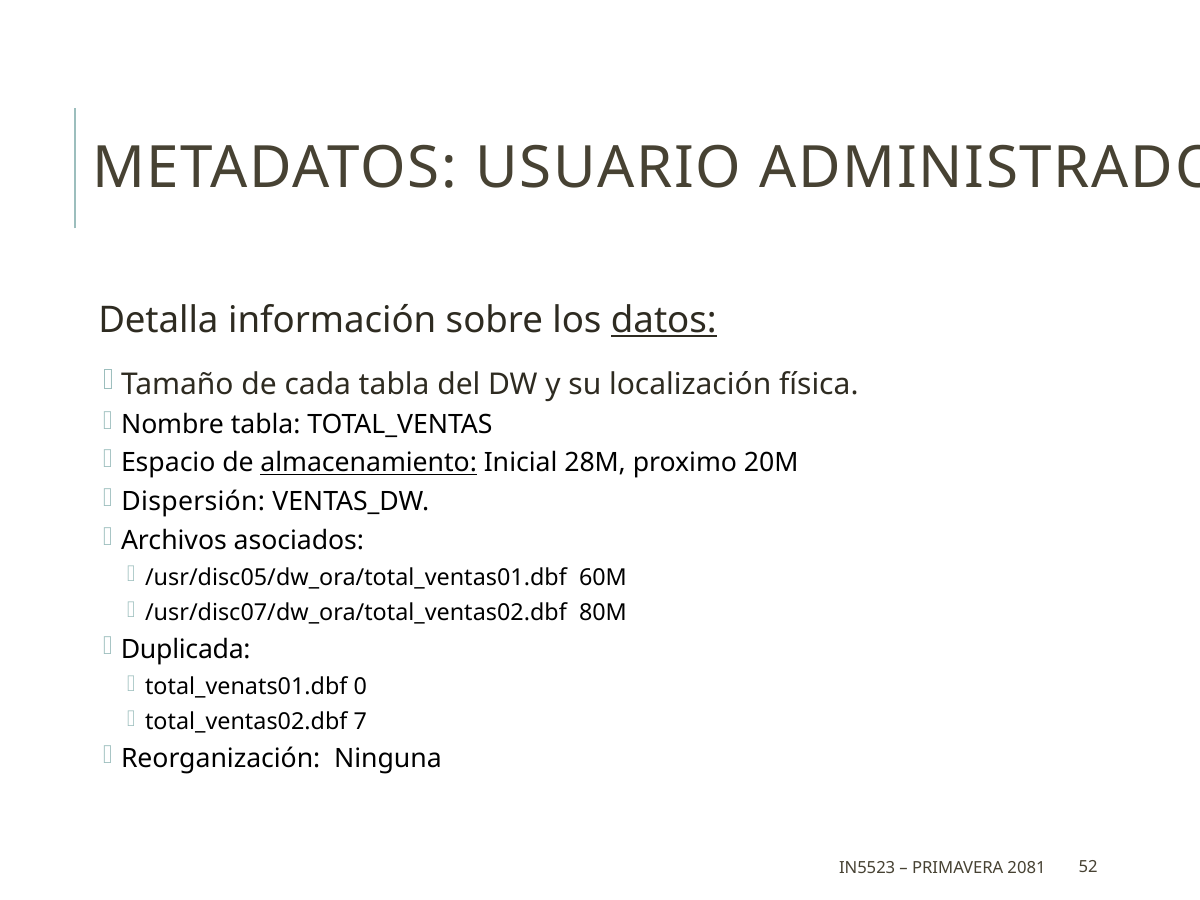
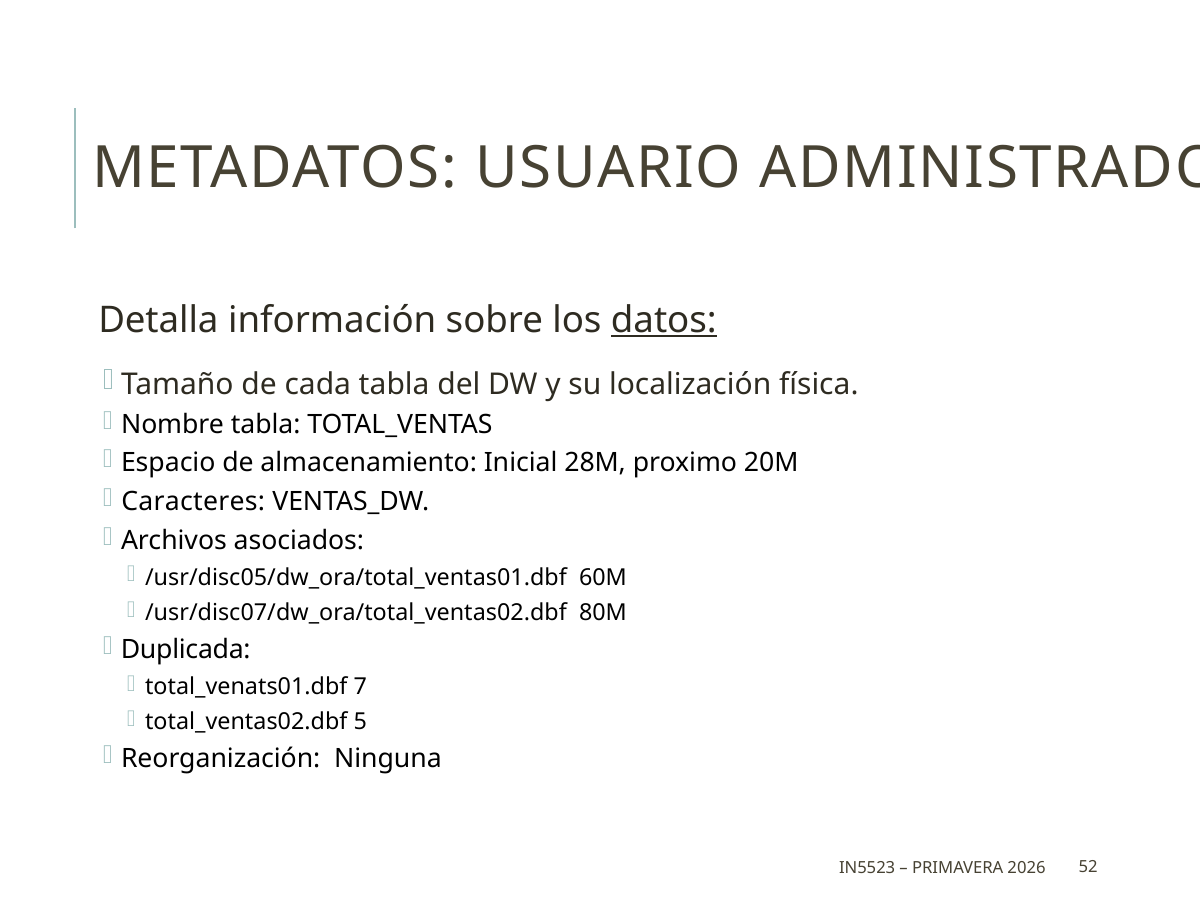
almacenamiento underline: present -> none
Dispersión: Dispersión -> Caracteres
0: 0 -> 7
7: 7 -> 5
2081: 2081 -> 2026
